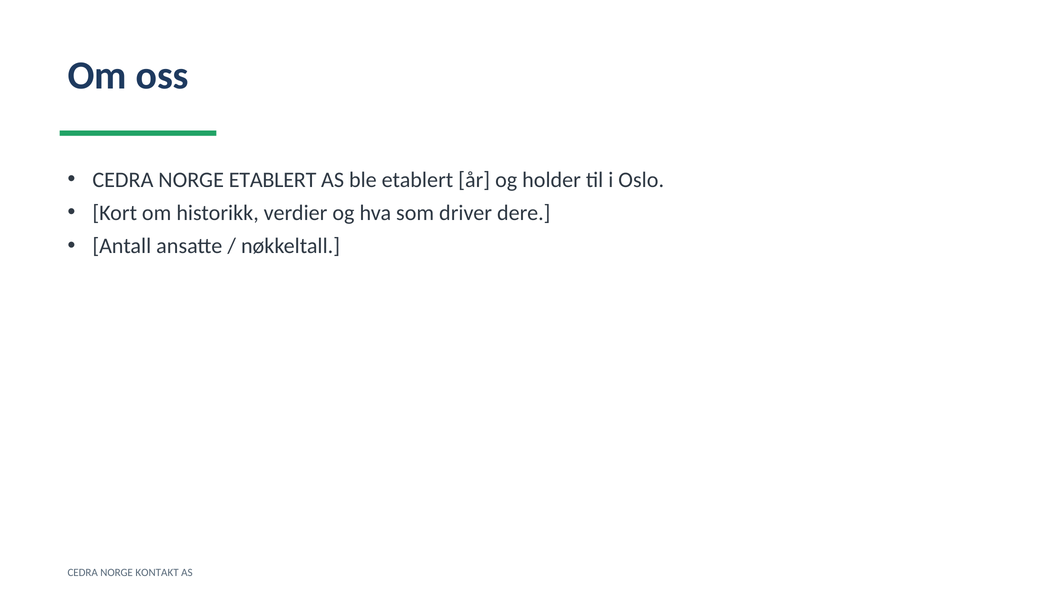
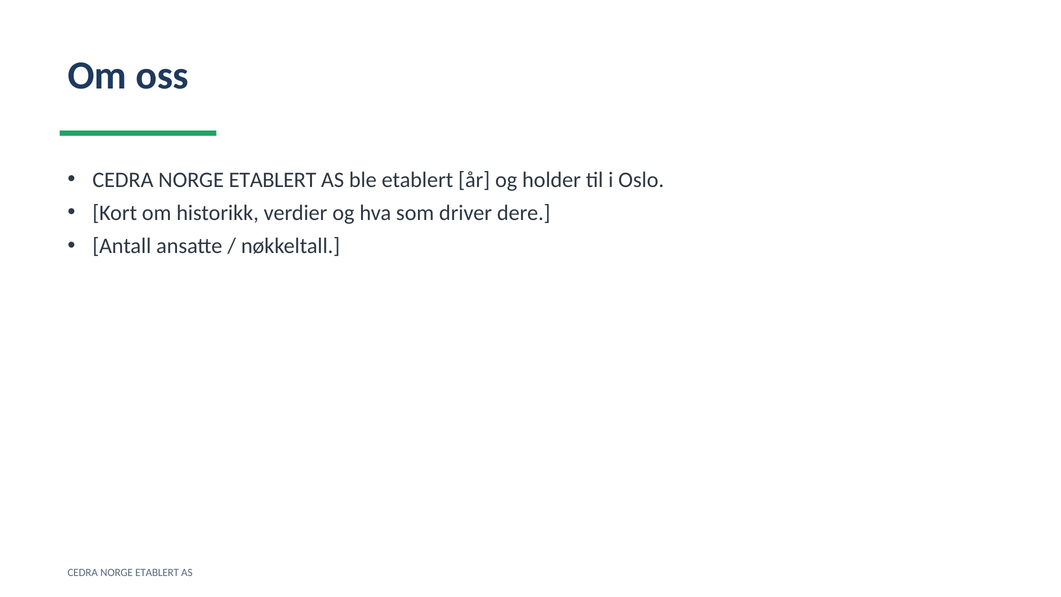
KONTAKT at (157, 573): KONTAKT -> ETABLERT
